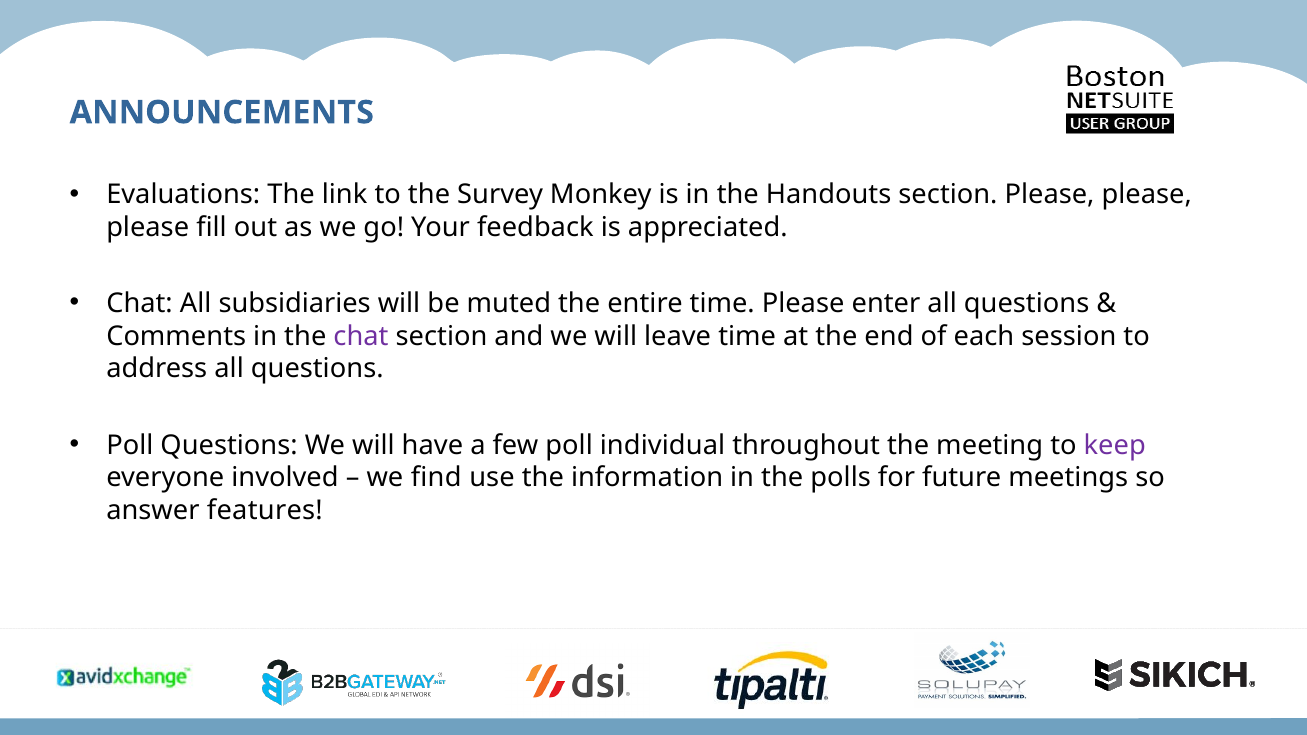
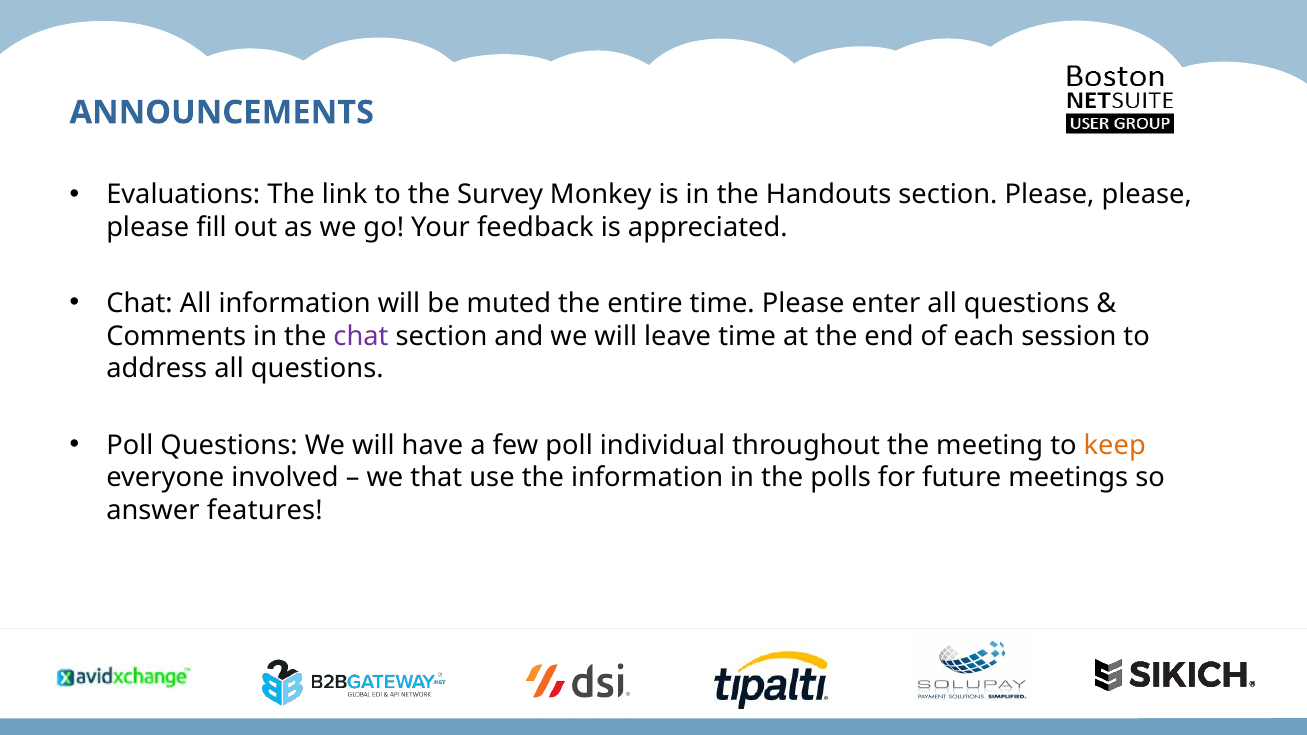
All subsidiaries: subsidiaries -> information
keep colour: purple -> orange
find: find -> that
